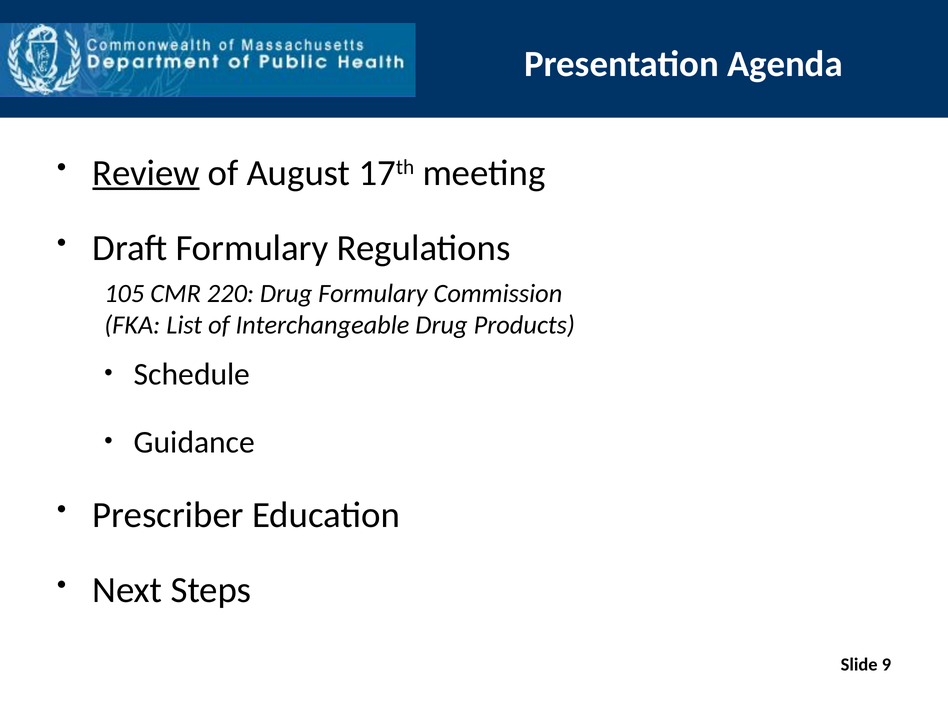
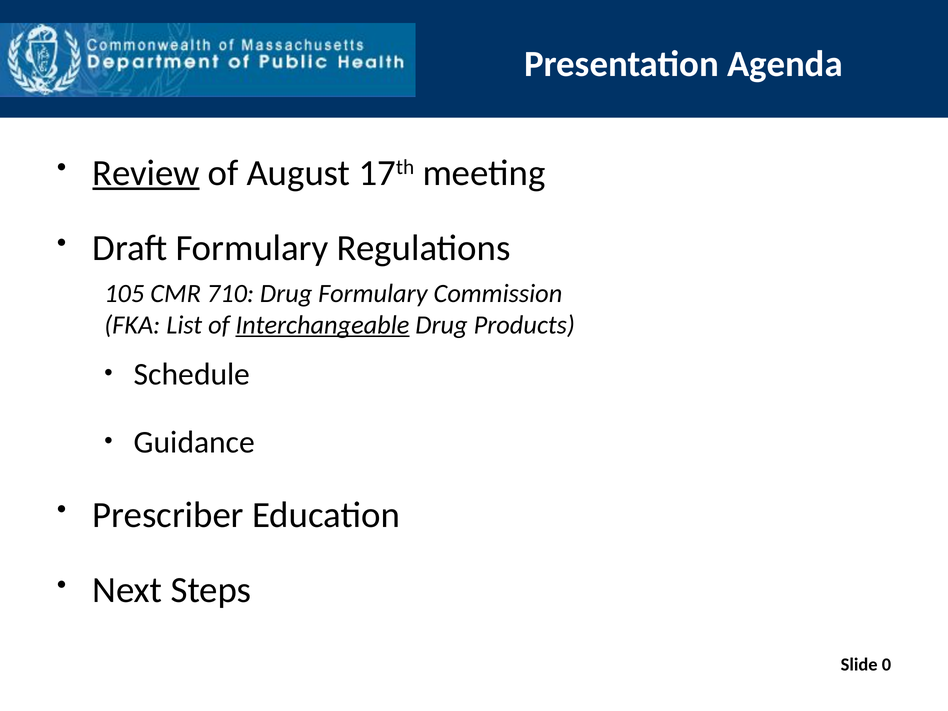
220: 220 -> 710
Interchangeable underline: none -> present
9: 9 -> 0
